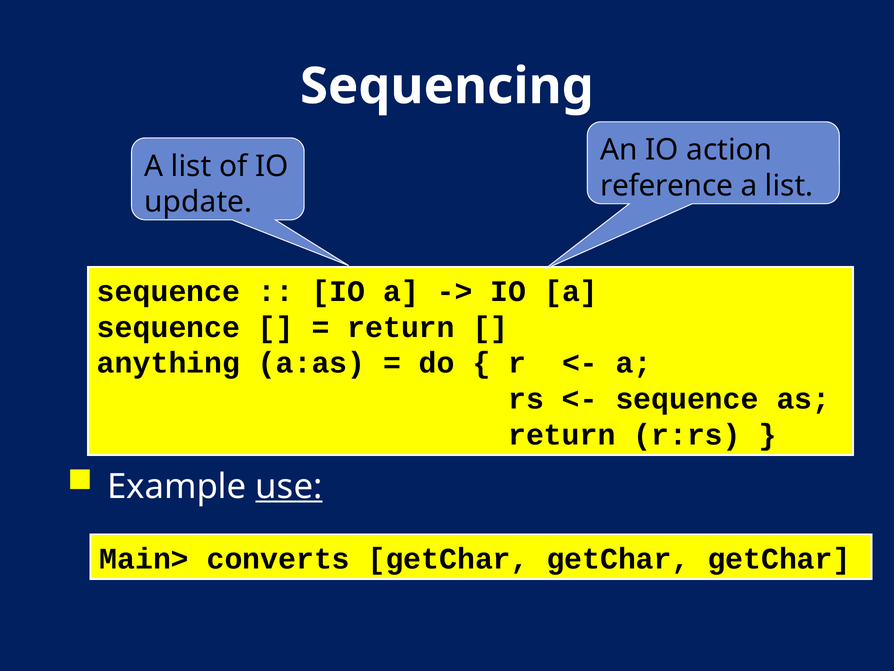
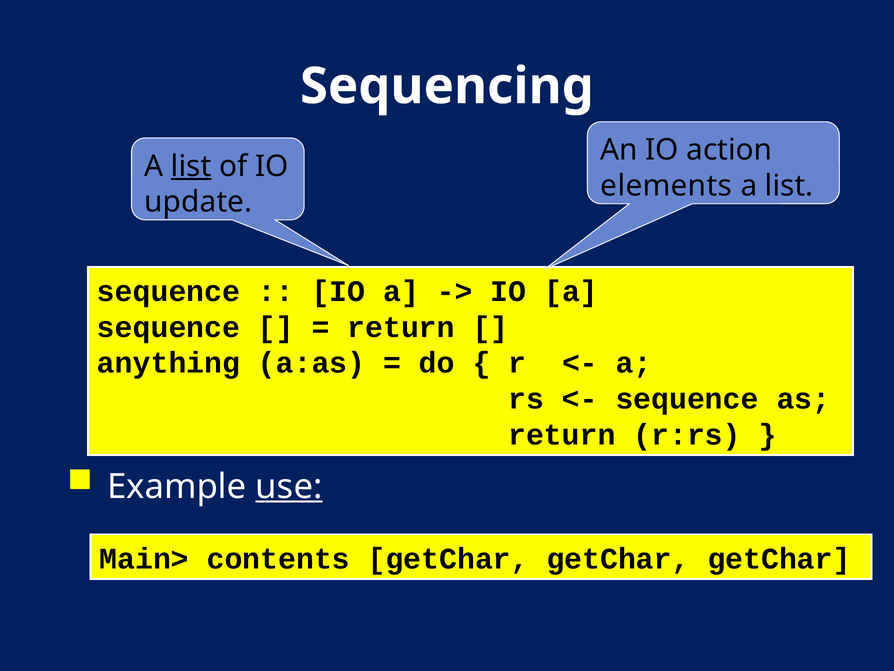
list at (191, 166) underline: none -> present
reference: reference -> elements
converts: converts -> contents
